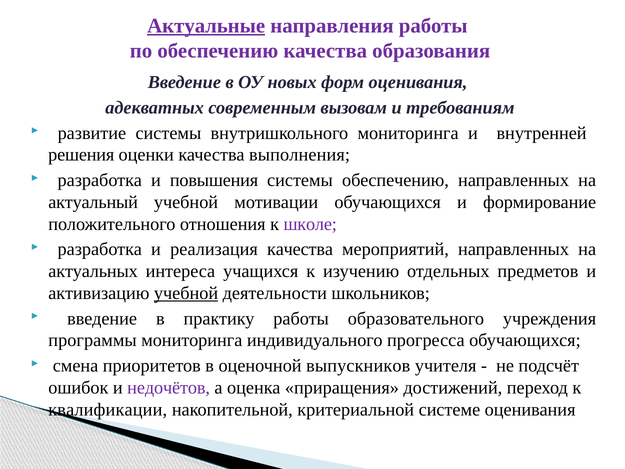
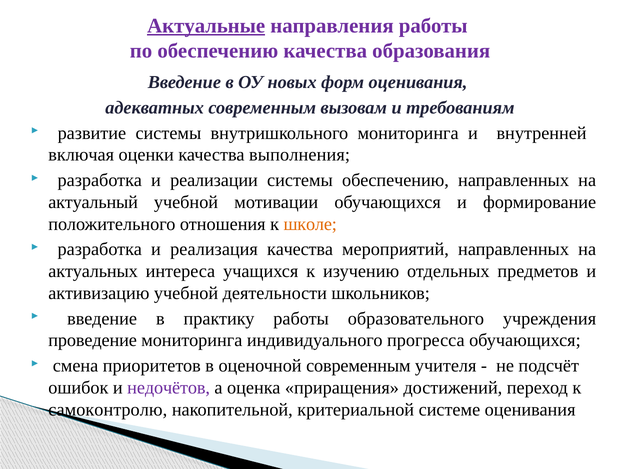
решения: решения -> включая
повышения: повышения -> реализации
школе colour: purple -> orange
учебной at (186, 293) underline: present -> none
программы: программы -> проведение
оценочной выпускников: выпускников -> современным
квалификации: квалификации -> самоконтролю
